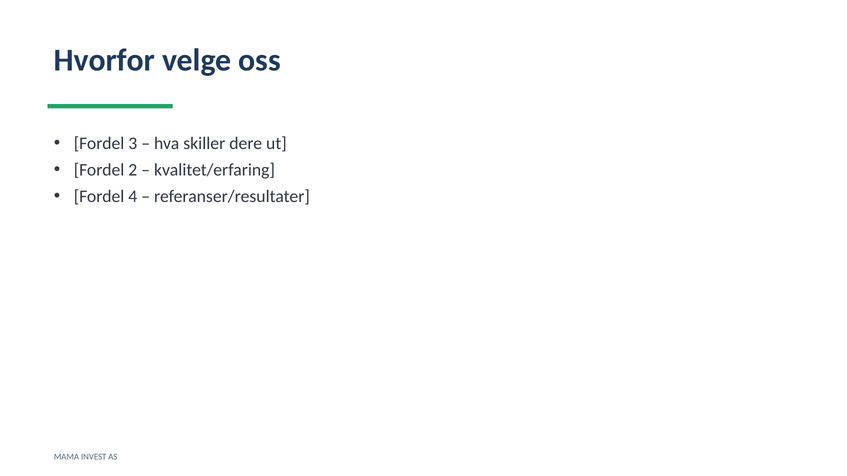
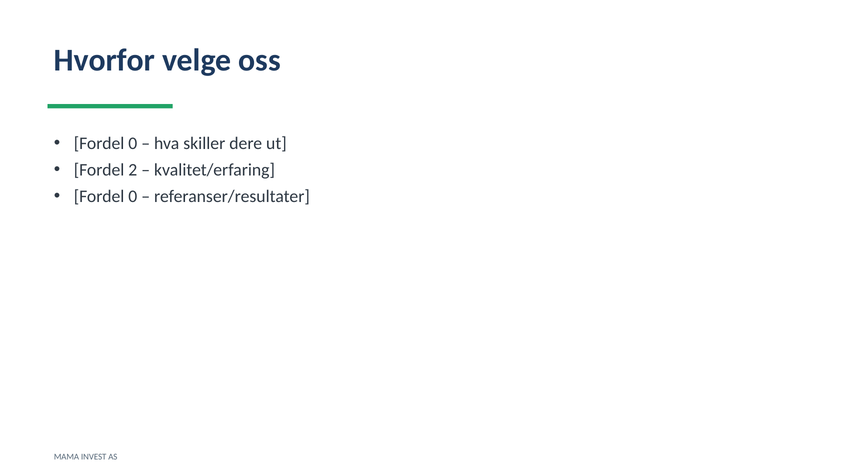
3 at (133, 143): 3 -> 0
4 at (133, 196): 4 -> 0
